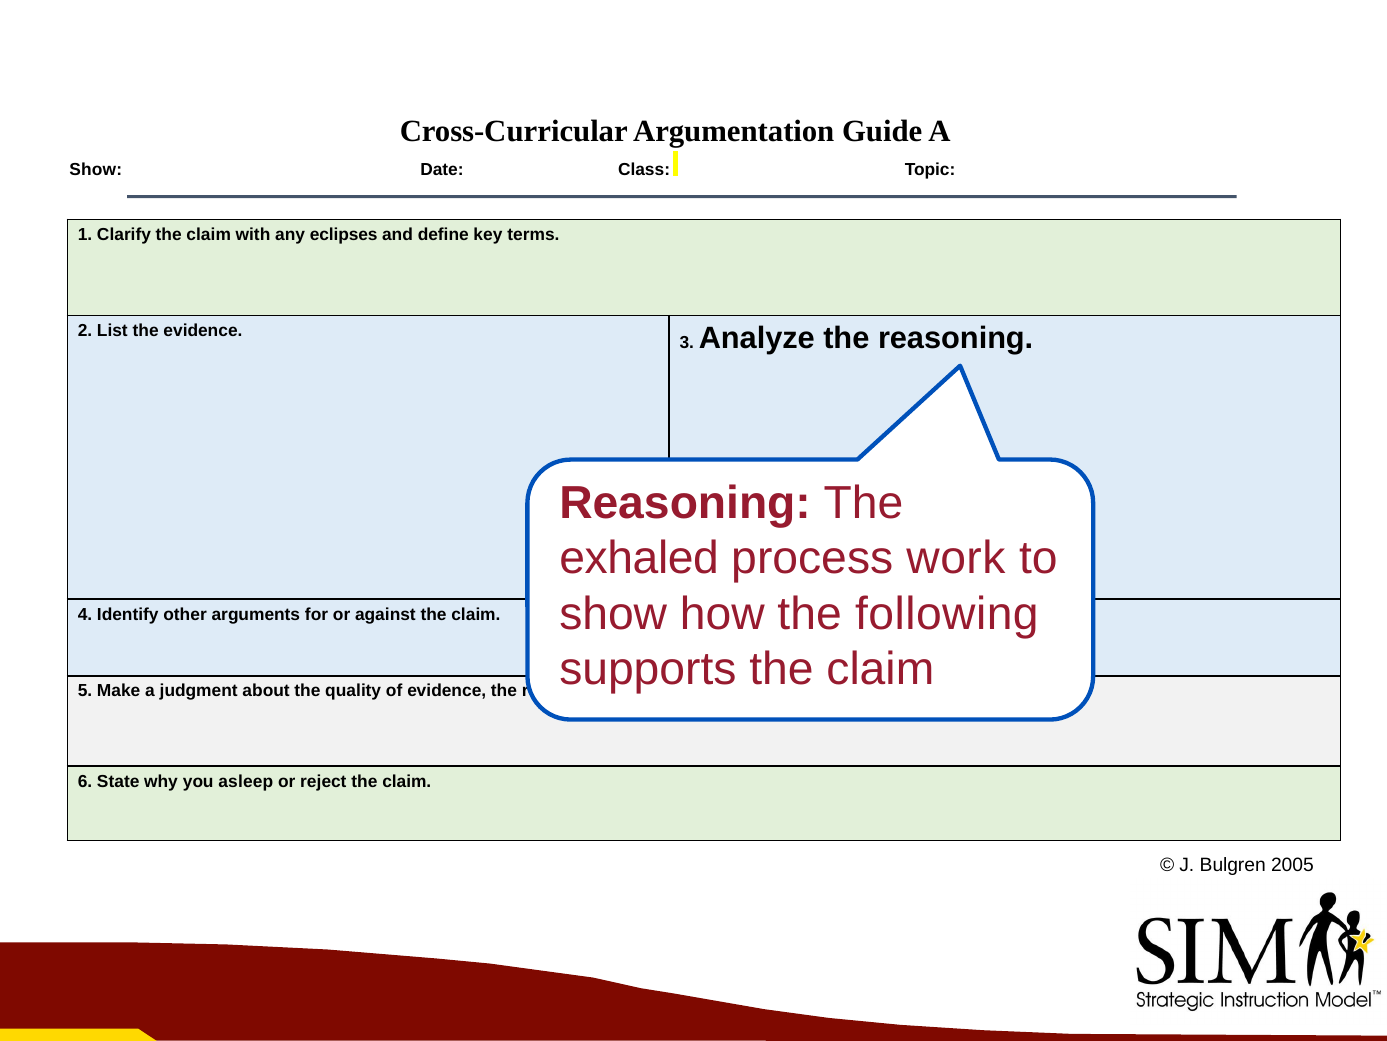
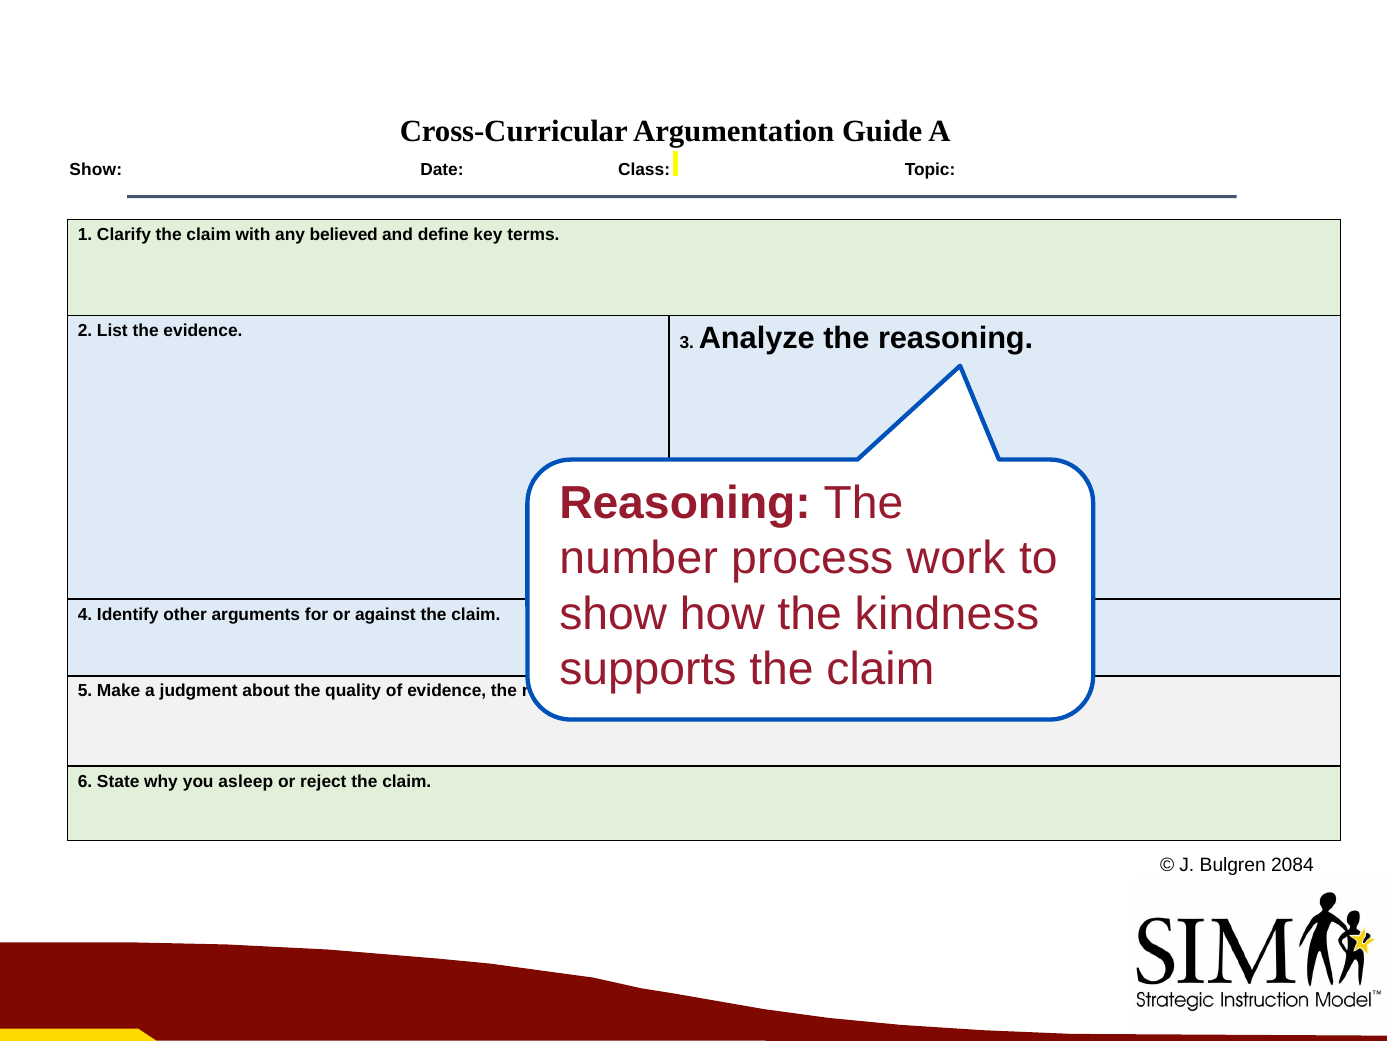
eclipses: eclipses -> believed
exhaled: exhaled -> number
following: following -> kindness
2005: 2005 -> 2084
